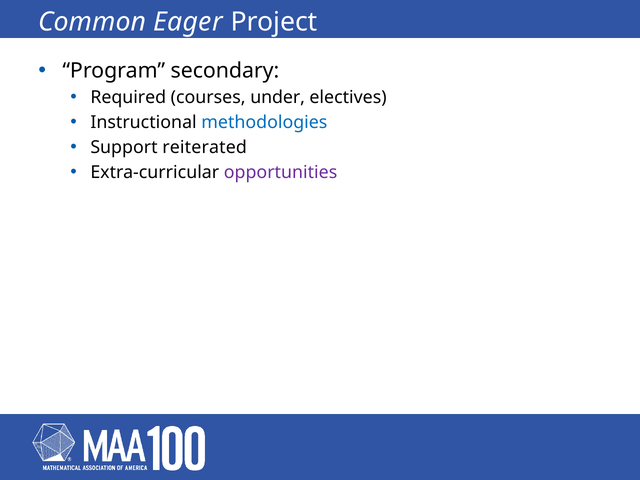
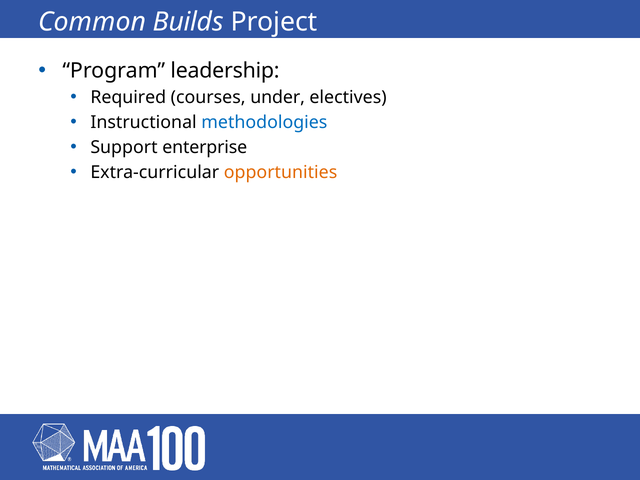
Eager: Eager -> Builds
secondary: secondary -> leadership
reiterated: reiterated -> enterprise
opportunities colour: purple -> orange
